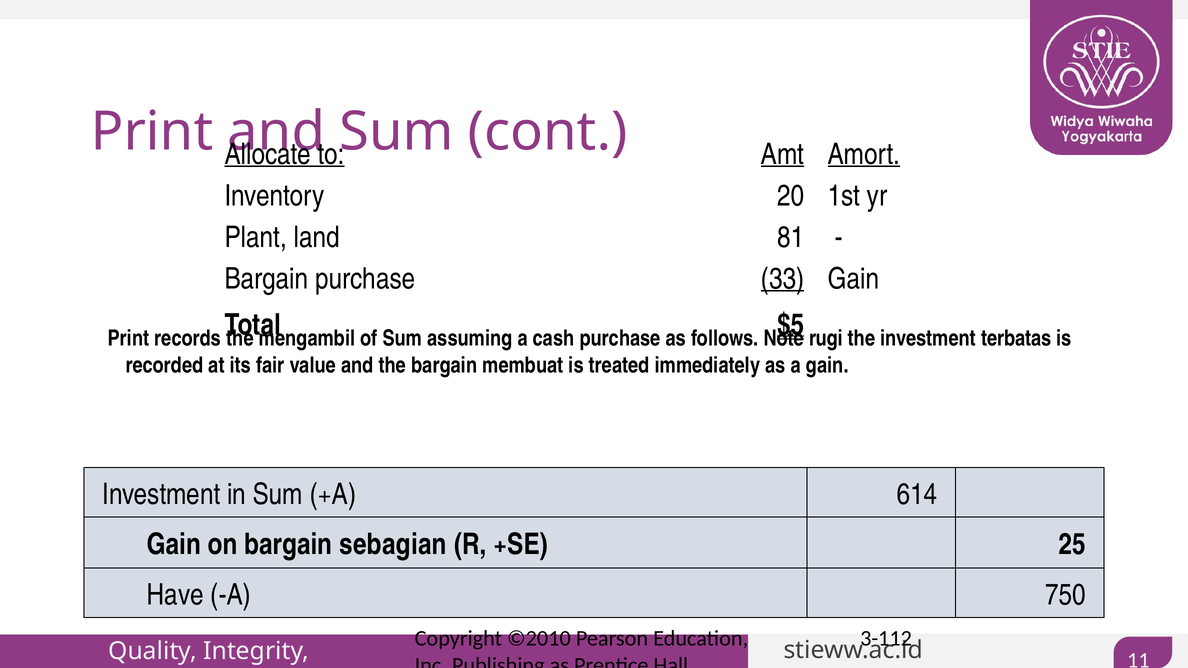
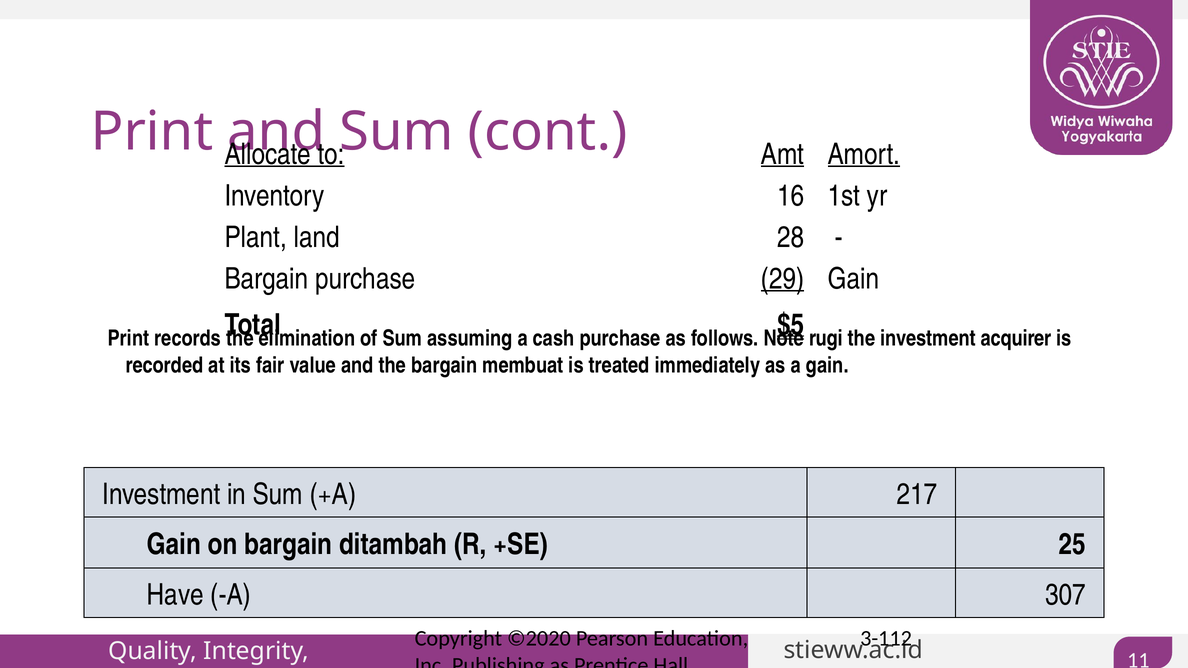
20: 20 -> 16
81: 81 -> 28
33: 33 -> 29
mengambil: mengambil -> elimination
terbatas: terbatas -> acquirer
614: 614 -> 217
sebagian: sebagian -> ditambah
750: 750 -> 307
©2010: ©2010 -> ©2020
